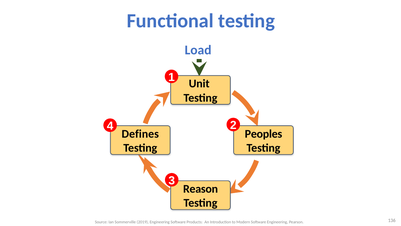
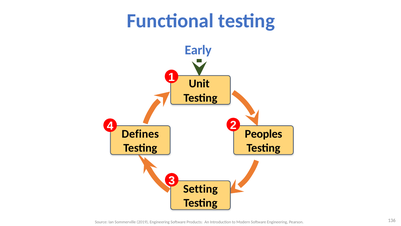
Load: Load -> Early
Reason: Reason -> Setting
